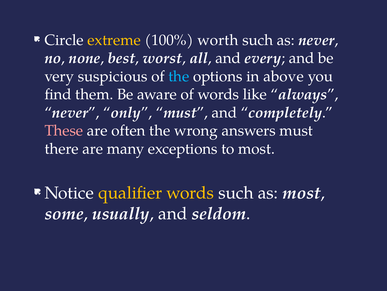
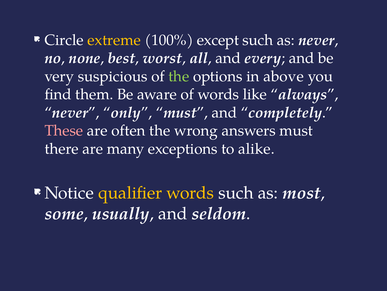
worth: worth -> except
the at (179, 76) colour: light blue -> light green
to most: most -> alike
